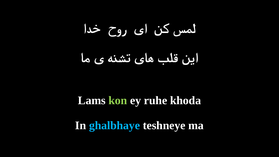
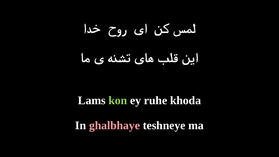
ghalbhaye colour: light blue -> pink
